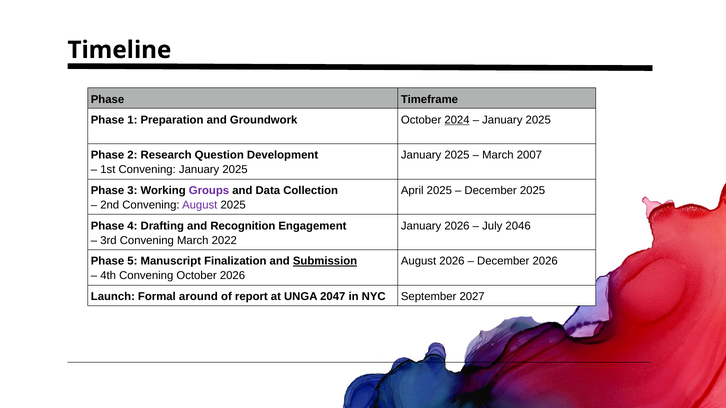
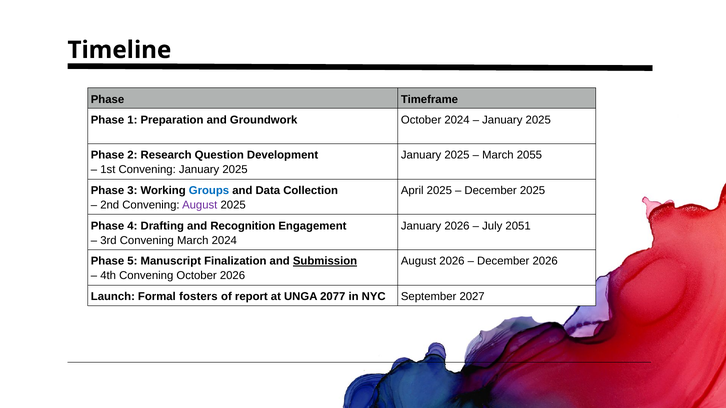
2024 at (457, 120) underline: present -> none
2007: 2007 -> 2055
Groups colour: purple -> blue
2046: 2046 -> 2051
March 2022: 2022 -> 2024
around: around -> fosters
2047: 2047 -> 2077
